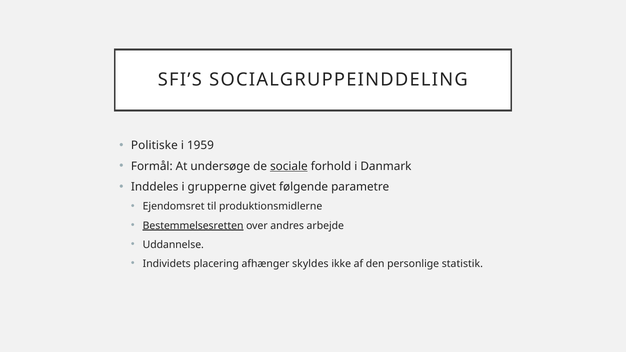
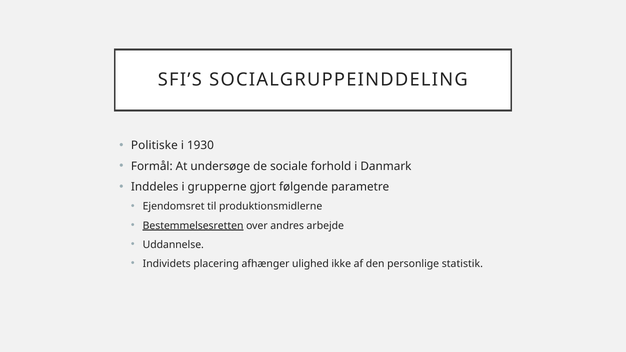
1959: 1959 -> 1930
sociale underline: present -> none
givet: givet -> gjort
skyldes: skyldes -> ulighed
